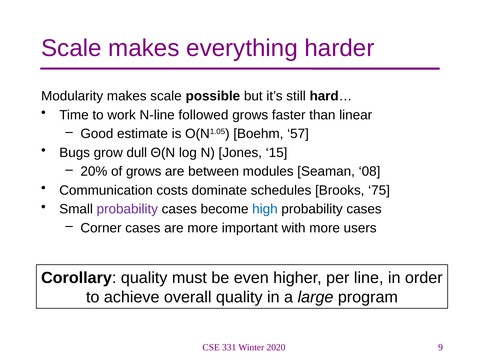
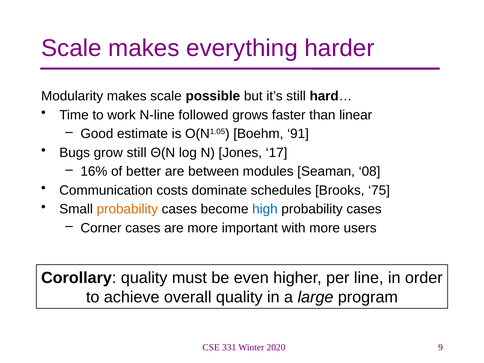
57: 57 -> 91
grow dull: dull -> still
15: 15 -> 17
20%: 20% -> 16%
of grows: grows -> better
probability at (127, 209) colour: purple -> orange
